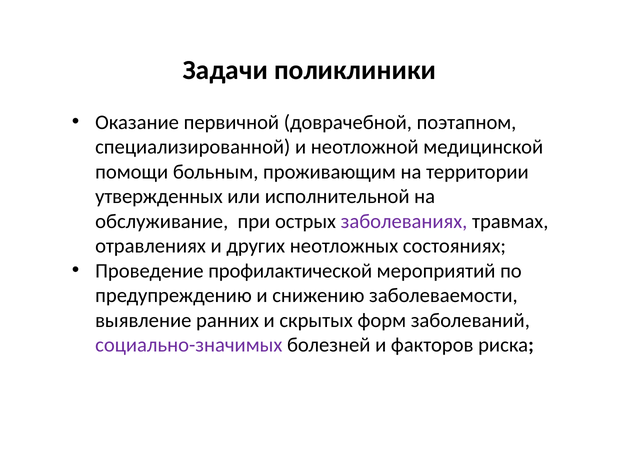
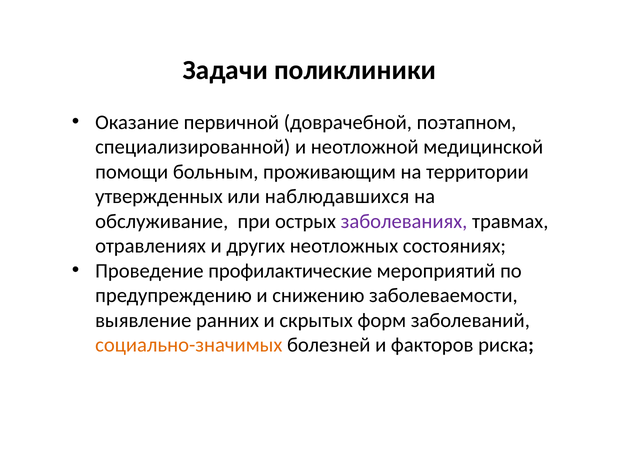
исполнительной: исполнительной -> наблюдавшихся
профилактической: профилактической -> профилактические
социально-значимых colour: purple -> orange
